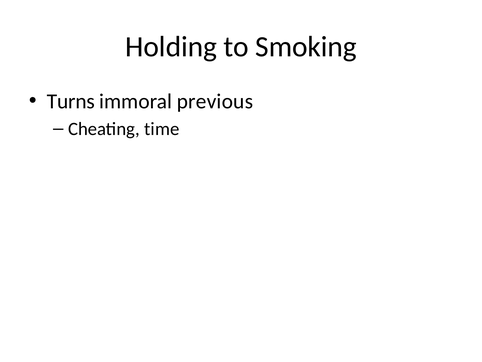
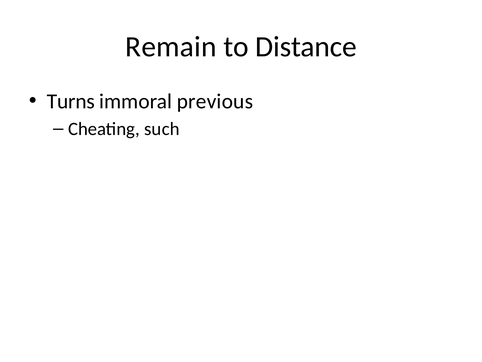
Holding: Holding -> Remain
Smoking: Smoking -> Distance
time: time -> such
